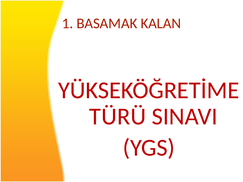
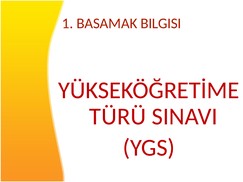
KALAN: KALAN -> BILGISI
